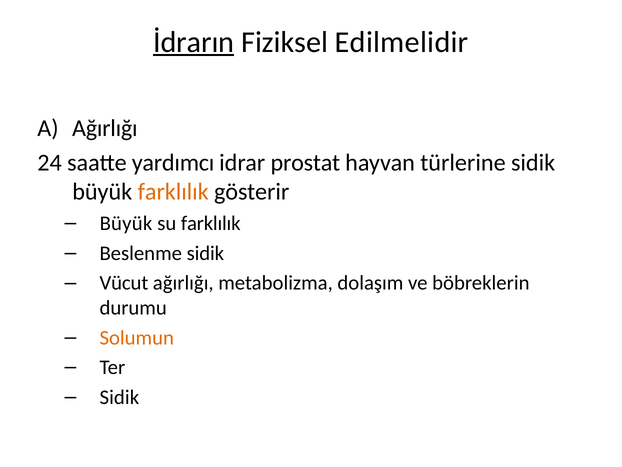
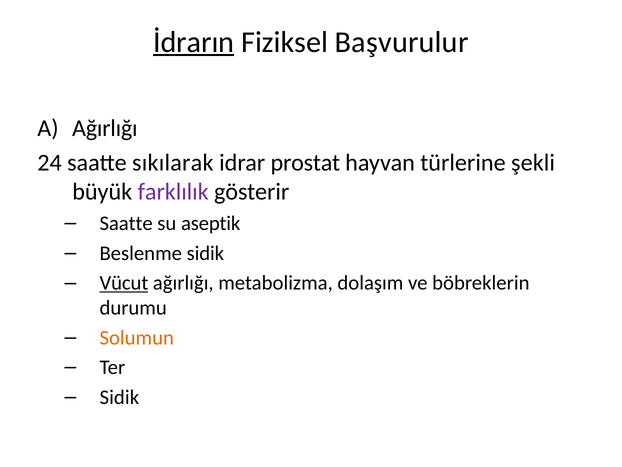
Edilmelidir: Edilmelidir -> Başvurulur
yardımcı: yardımcı -> sıkılarak
türlerine sidik: sidik -> şekli
farklılık at (173, 192) colour: orange -> purple
Büyük at (126, 223): Büyük -> Saatte
su farklılık: farklılık -> aseptik
Vücut underline: none -> present
